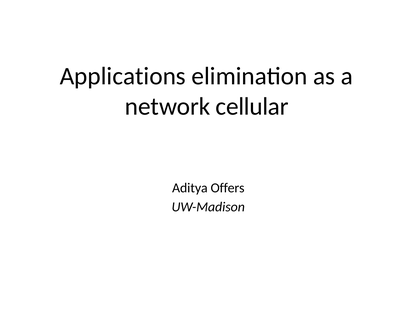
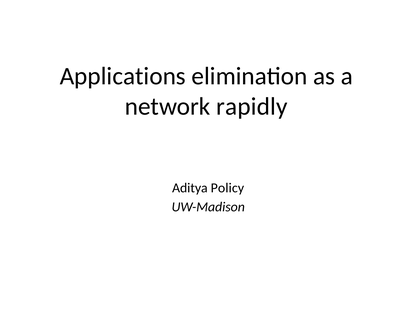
cellular: cellular -> rapidly
Offers: Offers -> Policy
